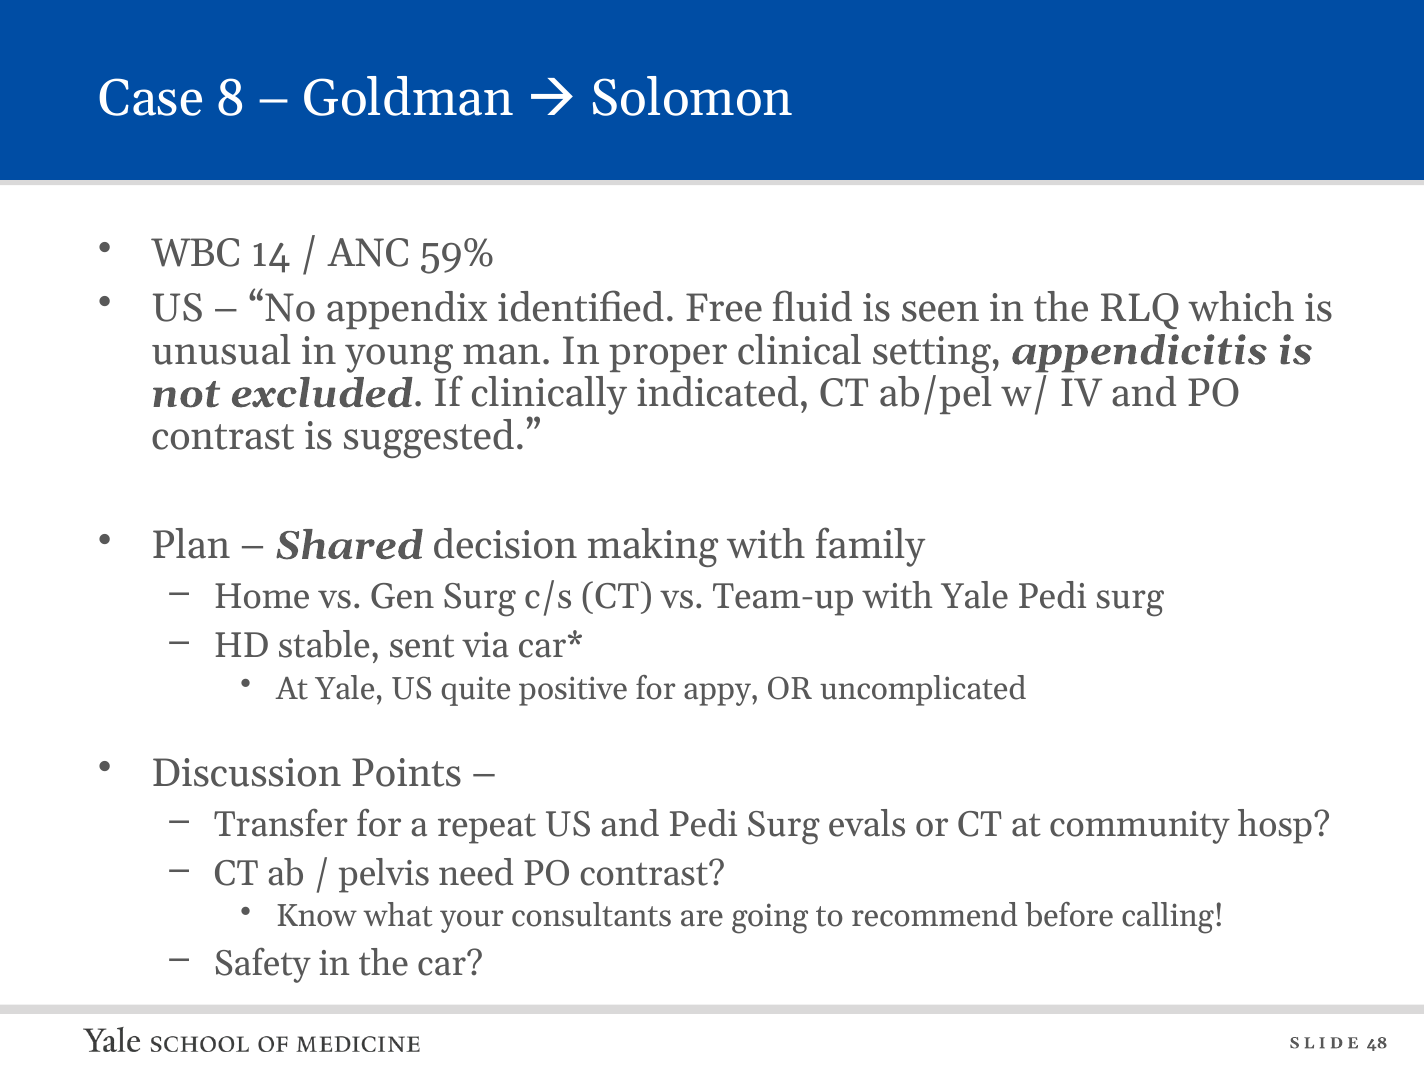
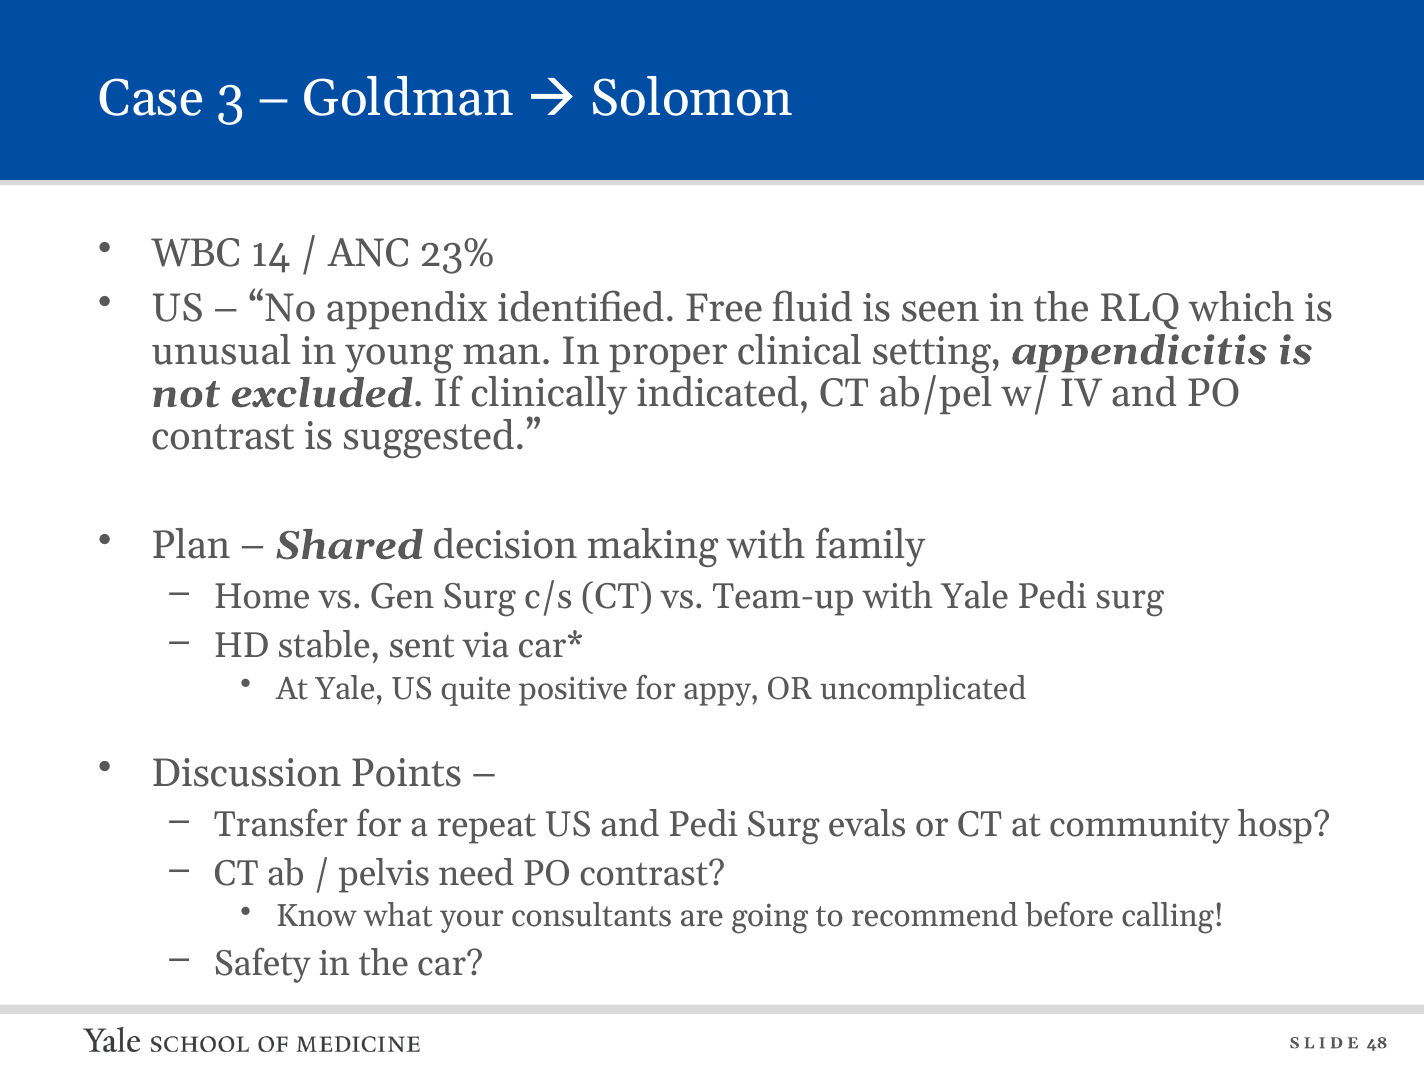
8: 8 -> 3
59%: 59% -> 23%
